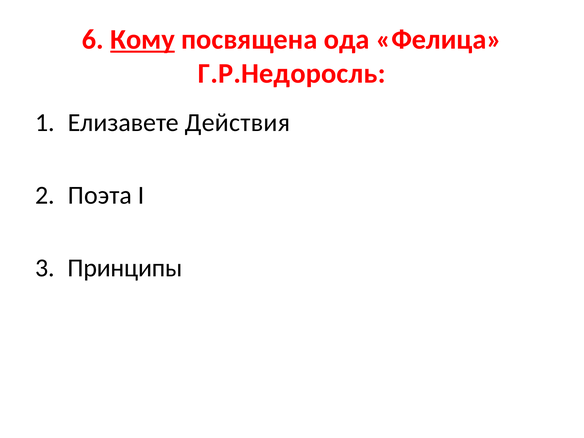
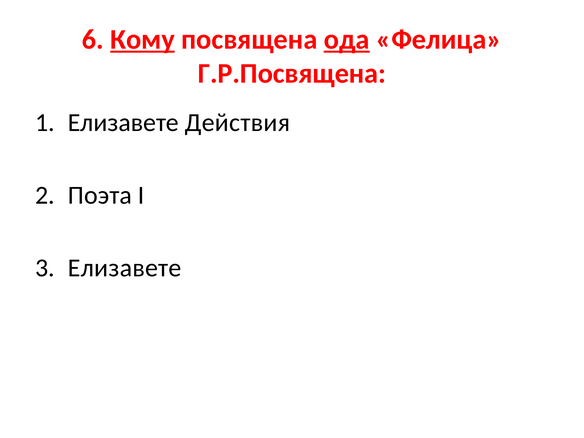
ода underline: none -> present
Г.Р.Недоросль: Г.Р.Недоросль -> Г.Р.Посвящена
Принципы at (125, 268): Принципы -> Елизавете
